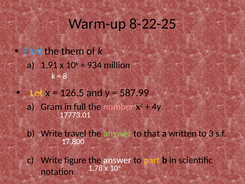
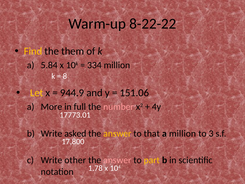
8-22-25: 8-22-25 -> 8-22-22
Find colour: light blue -> yellow
1.91: 1.91 -> 5.84
934: 934 -> 334
126.5: 126.5 -> 944.9
587.99: 587.99 -> 151.06
Gram: Gram -> More
travel: travel -> asked
answer at (117, 133) colour: light green -> yellow
a written: written -> million
figure: figure -> other
answer at (117, 160) colour: white -> pink
